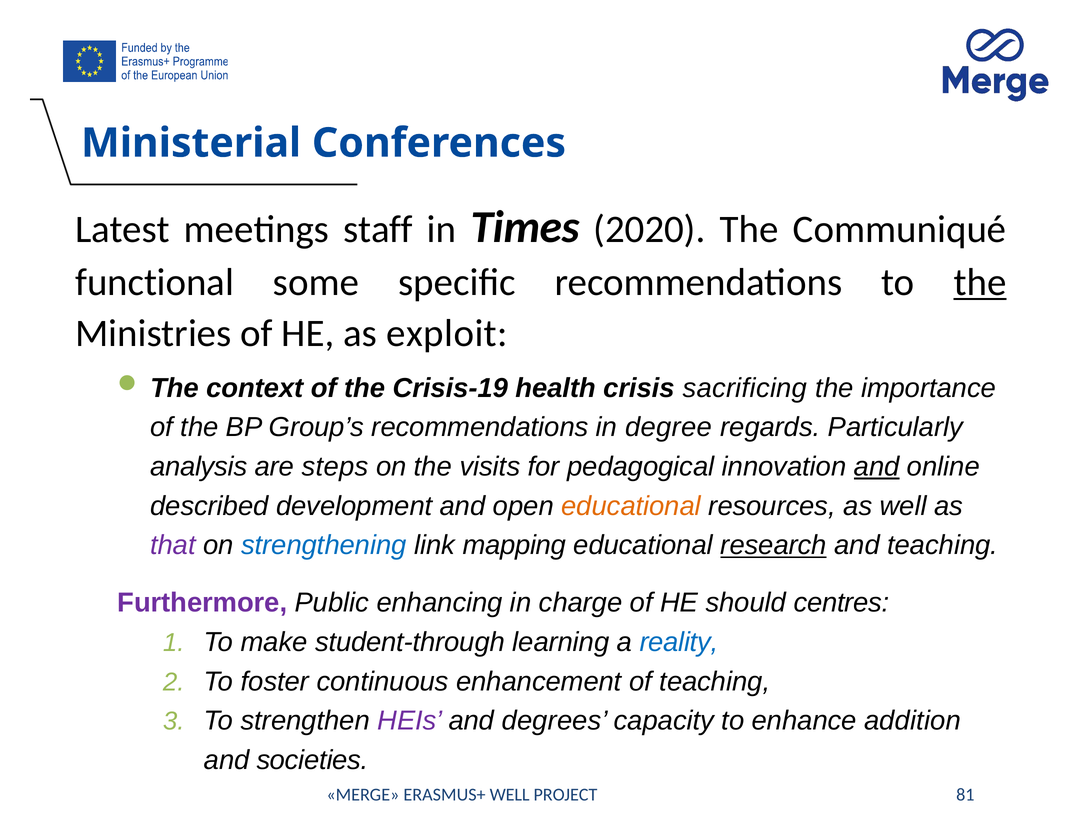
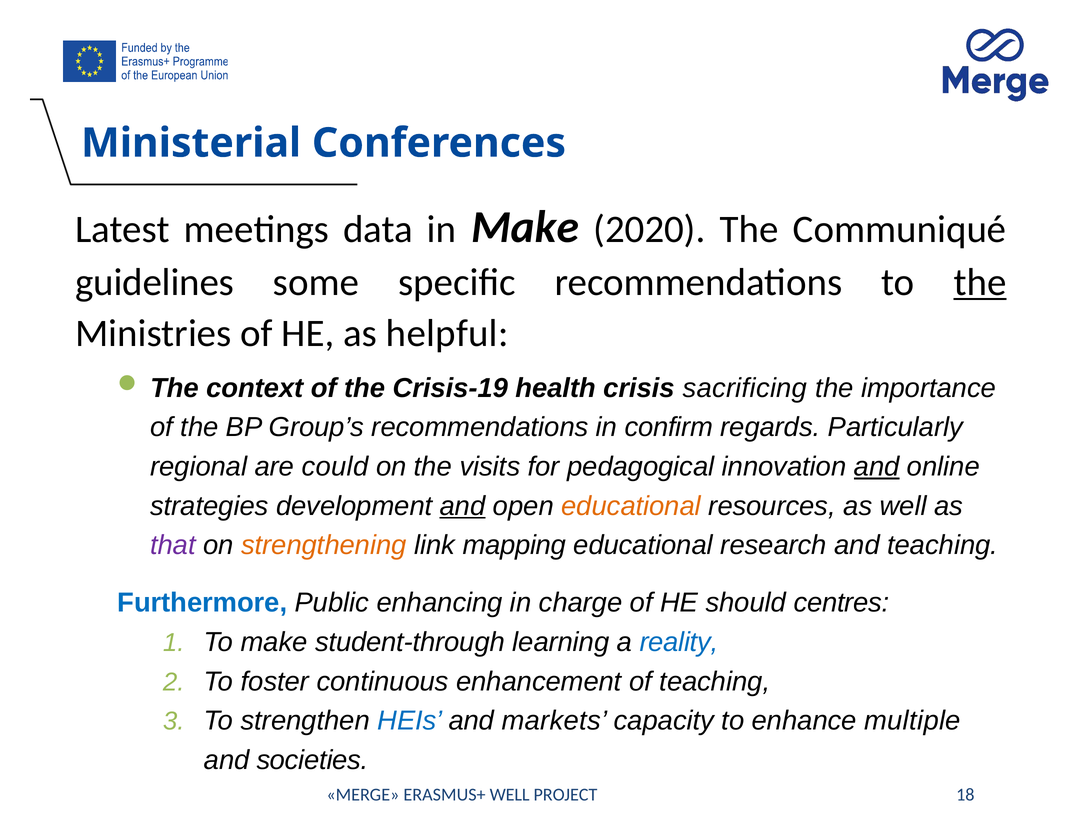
staff: staff -> data
in Times: Times -> Make
functional: functional -> guidelines
exploit: exploit -> helpful
degree: degree -> confirm
analysis: analysis -> regional
steps: steps -> could
described: described -> strategies
and at (463, 506) underline: none -> present
strengthening colour: blue -> orange
research underline: present -> none
Furthermore colour: purple -> blue
HEIs colour: purple -> blue
degrees: degrees -> markets
addition: addition -> multiple
81: 81 -> 18
